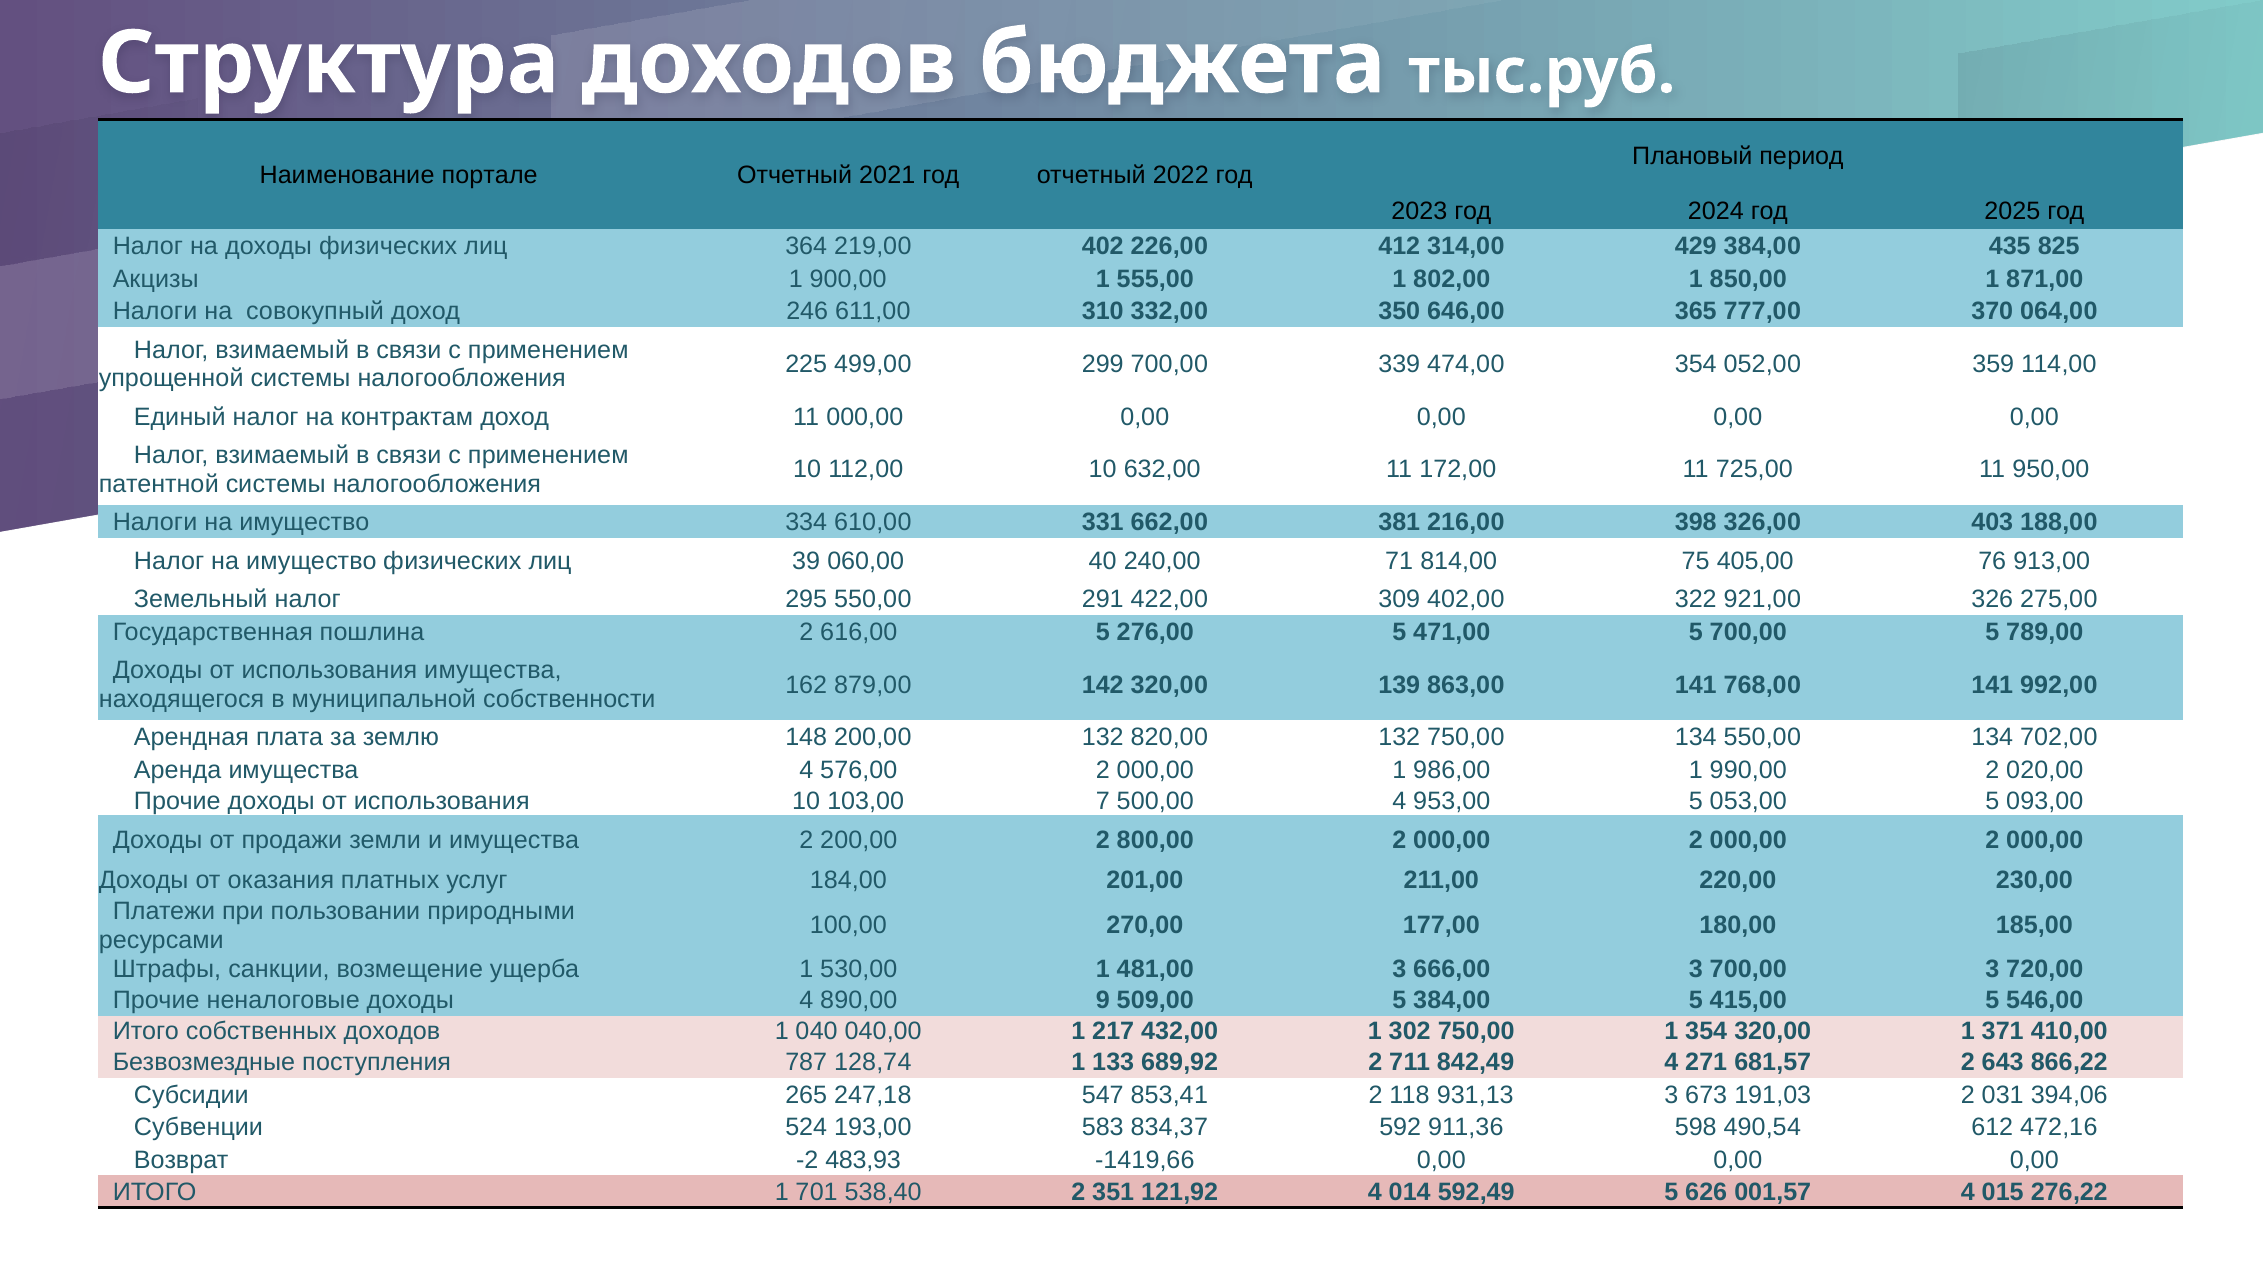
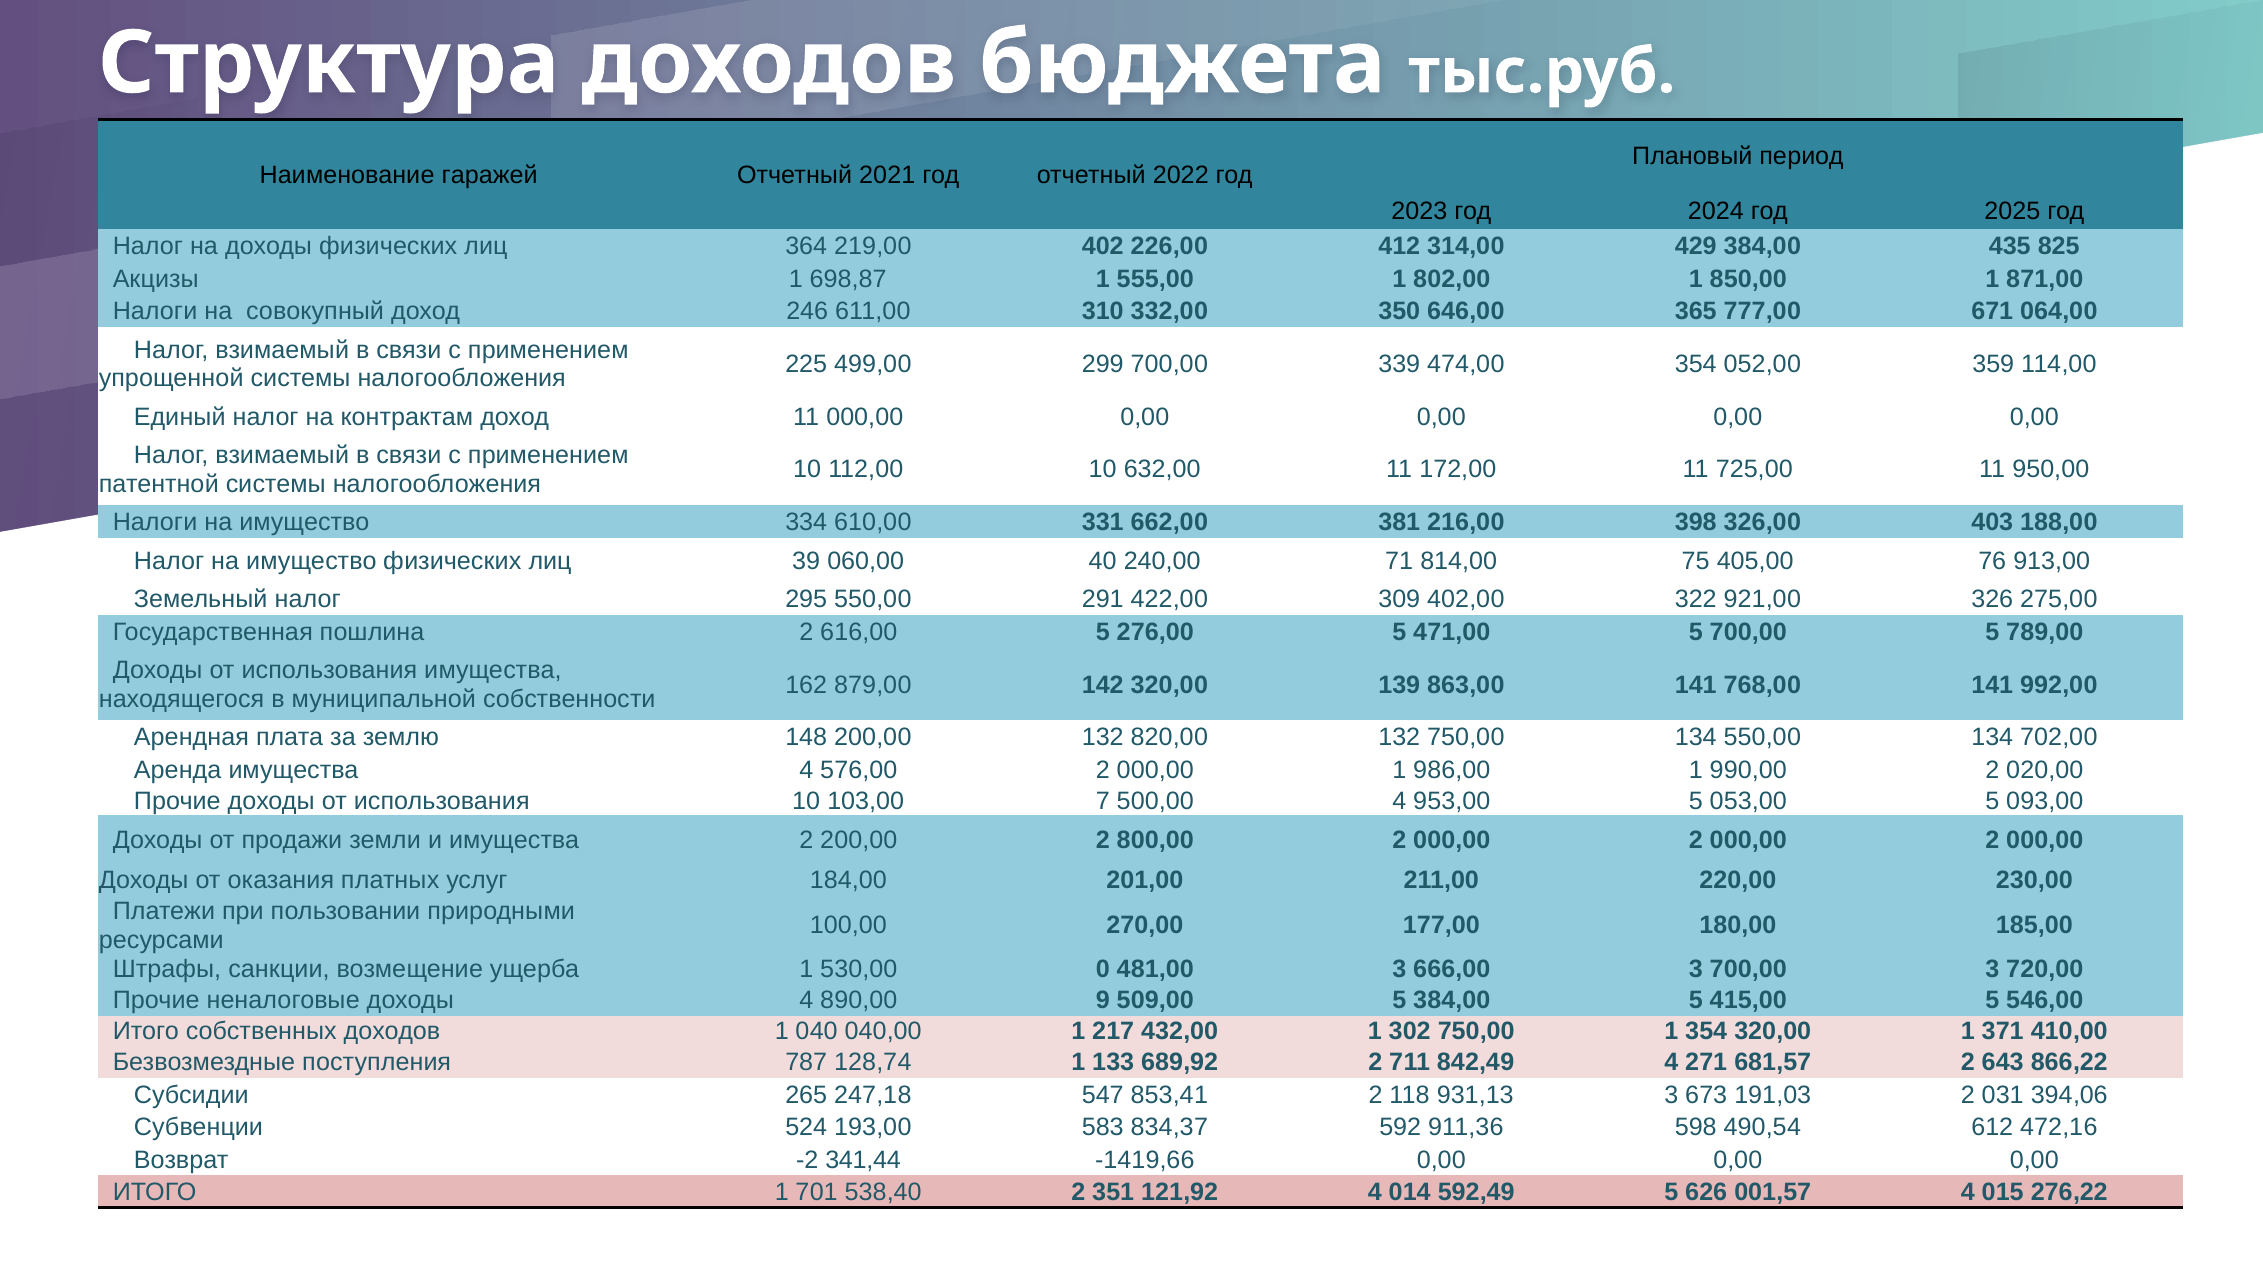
портале: портале -> гаражей
900,00: 900,00 -> 698,87
370: 370 -> 671
530,00 1: 1 -> 0
483,93: 483,93 -> 341,44
